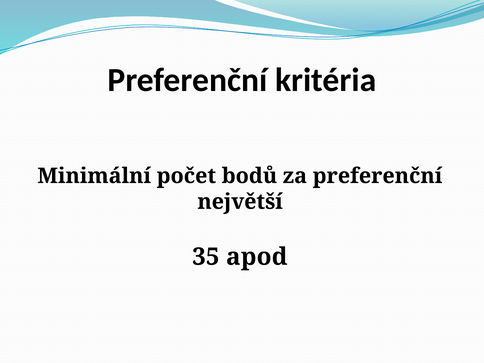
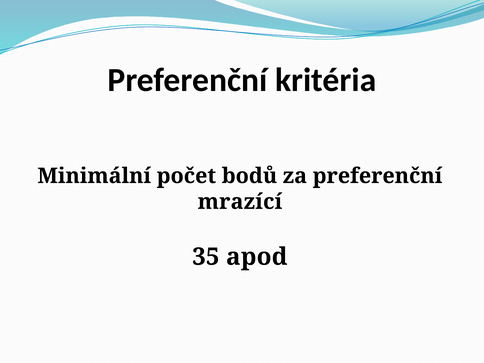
největší: největší -> mrazící
